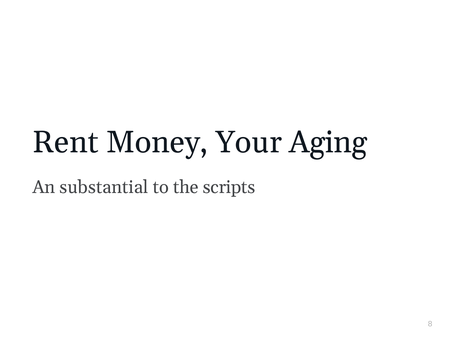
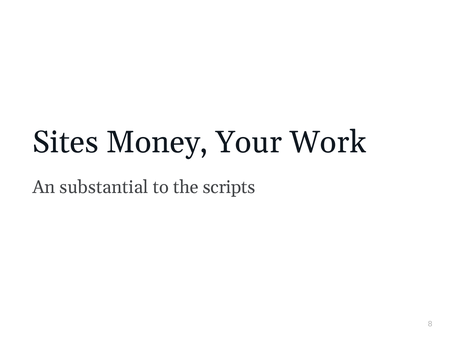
Rent: Rent -> Sites
Aging: Aging -> Work
